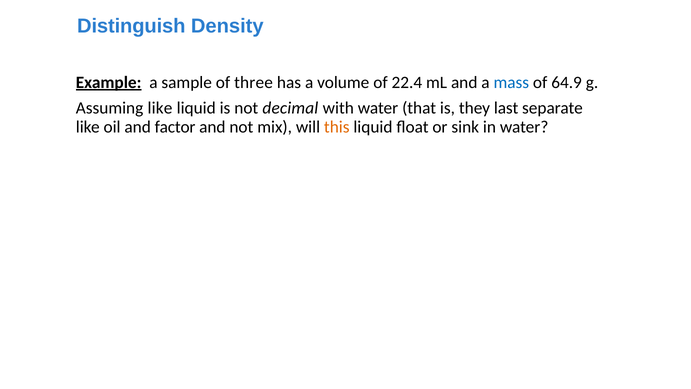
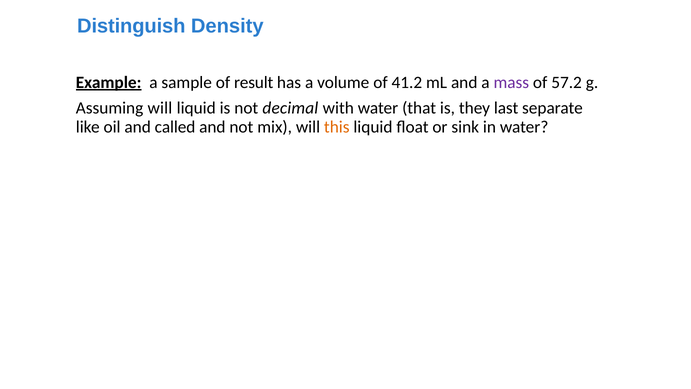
three: three -> result
22.4: 22.4 -> 41.2
mass colour: blue -> purple
64.9: 64.9 -> 57.2
Assuming like: like -> will
factor: factor -> called
